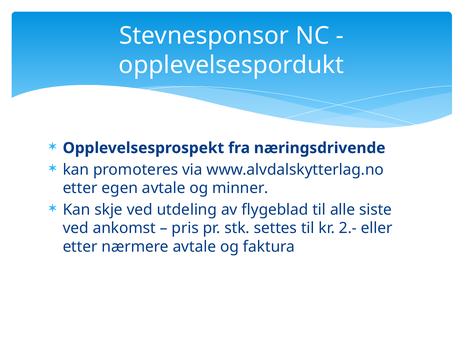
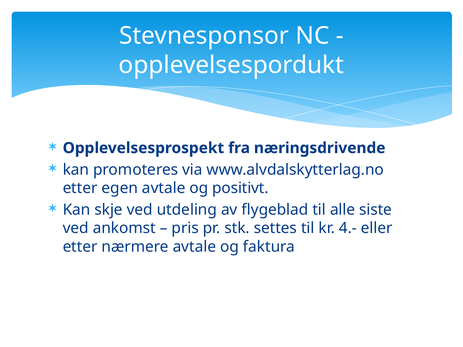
minner: minner -> positivt
2.-: 2.- -> 4.-
